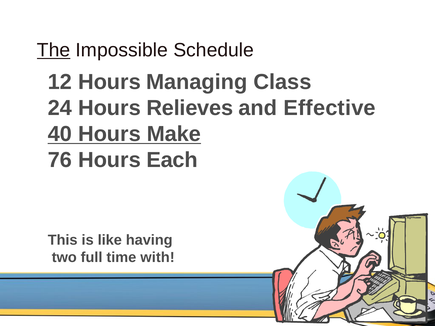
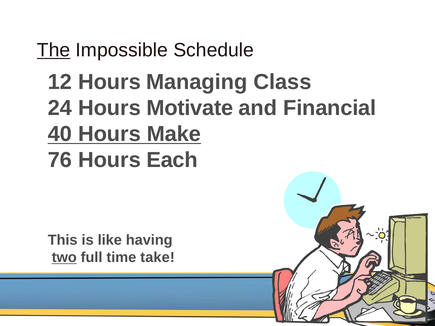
Relieves: Relieves -> Motivate
Effective: Effective -> Financial
two underline: none -> present
with: with -> take
